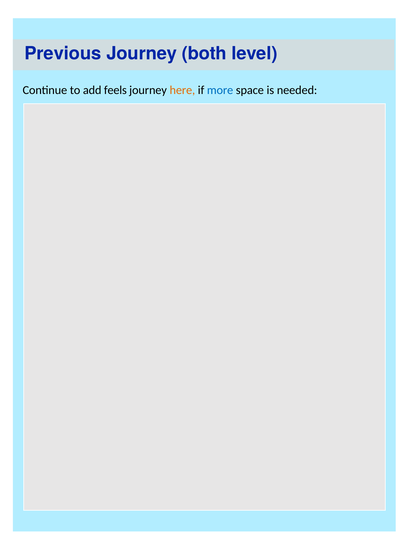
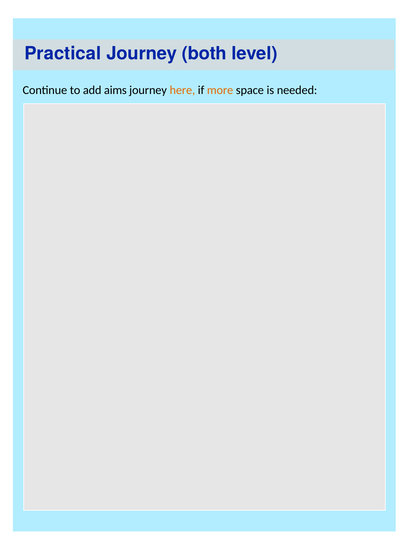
Previous: Previous -> Practical
feels: feels -> aims
more colour: blue -> orange
